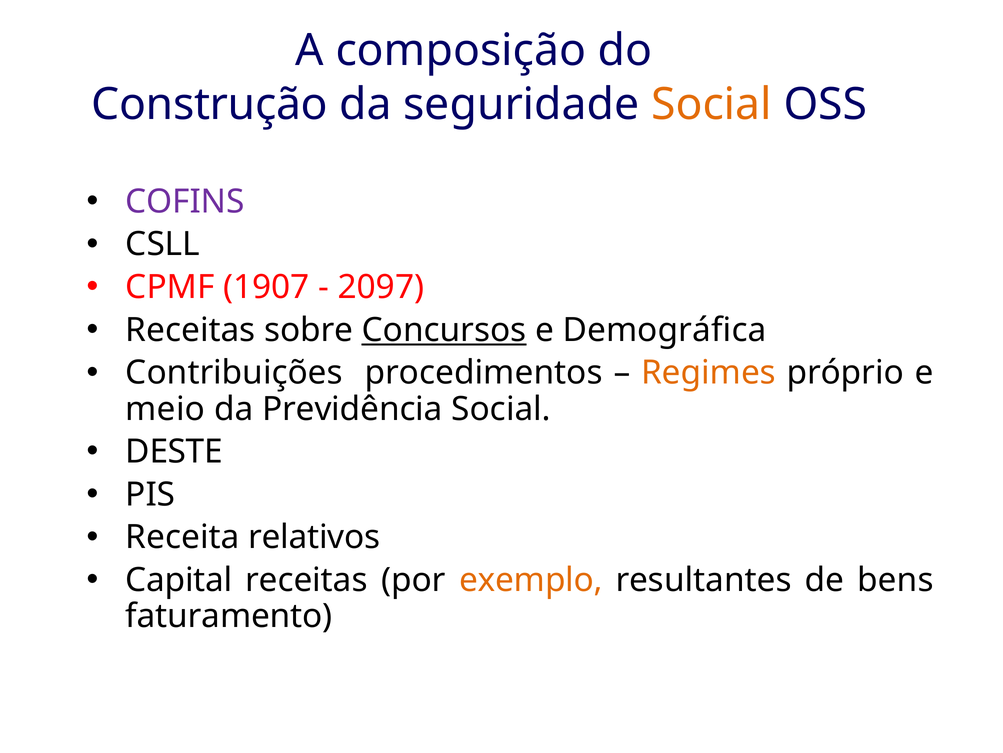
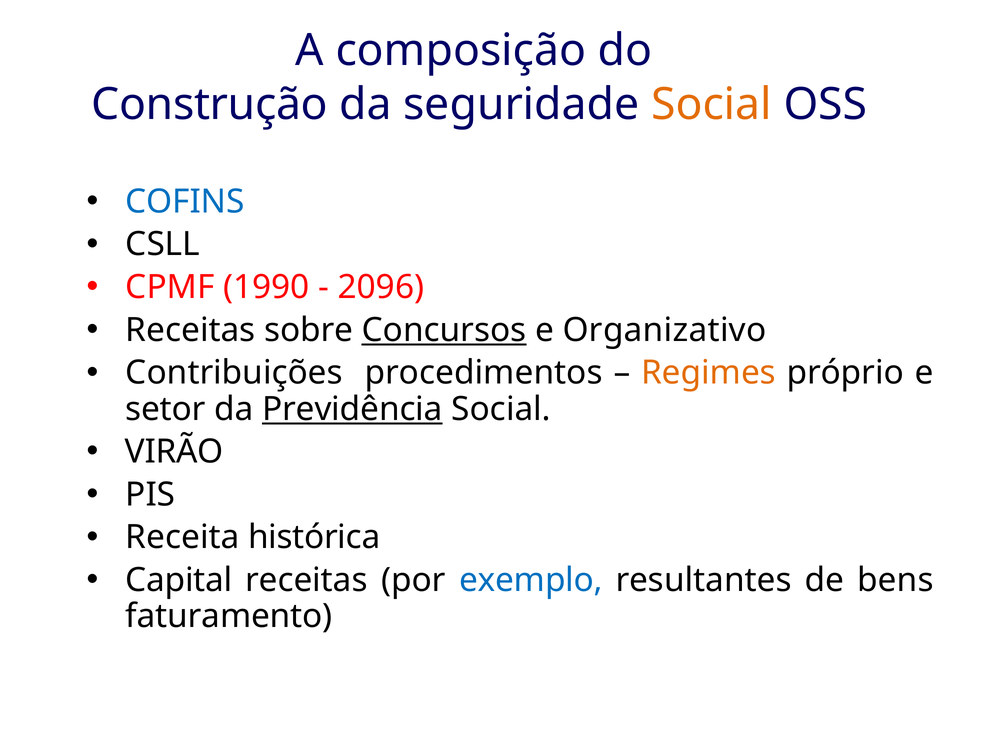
COFINS colour: purple -> blue
1907: 1907 -> 1990
2097: 2097 -> 2096
Demográfica: Demográfica -> Organizativo
meio: meio -> setor
Previdência underline: none -> present
DESTE: DESTE -> VIRÃO
relativos: relativos -> histórica
exemplo colour: orange -> blue
